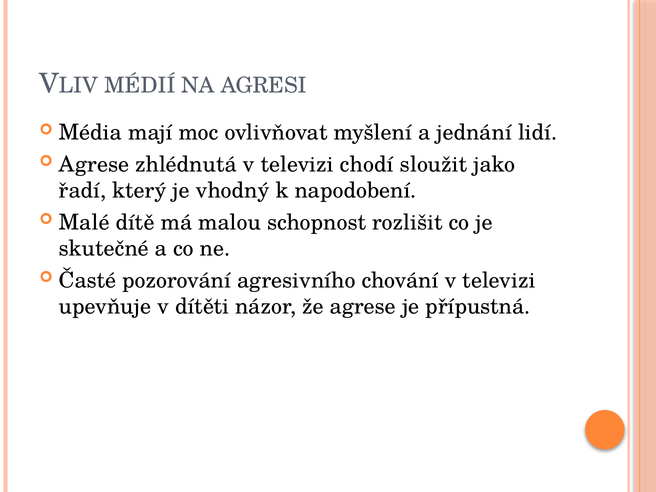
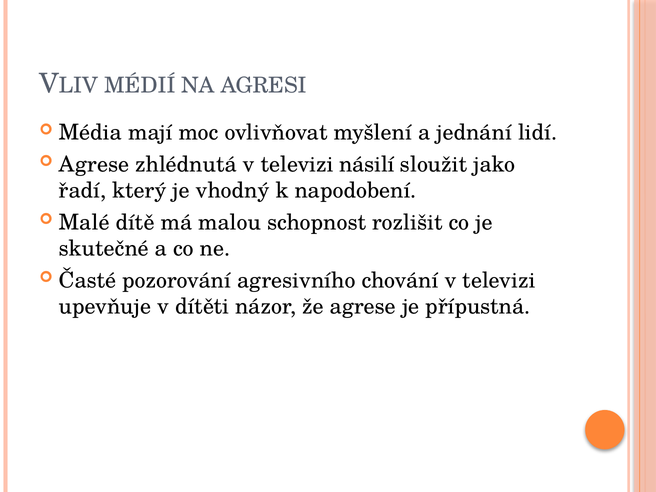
chodí: chodí -> násilí
